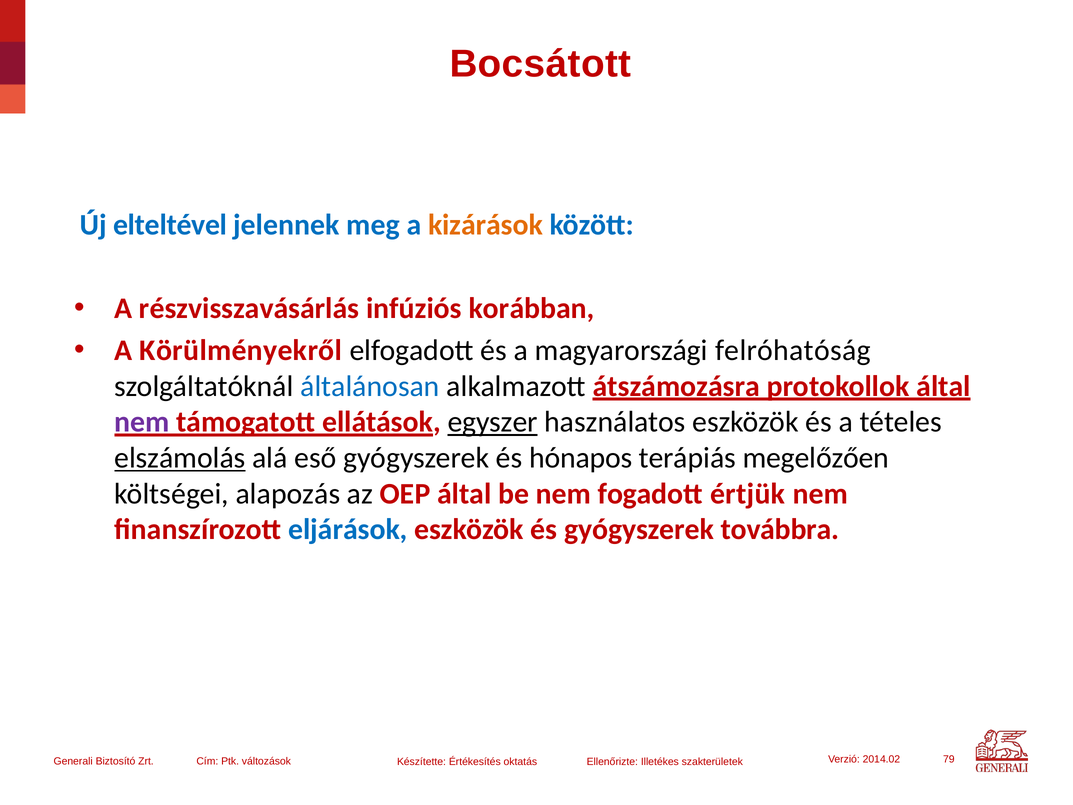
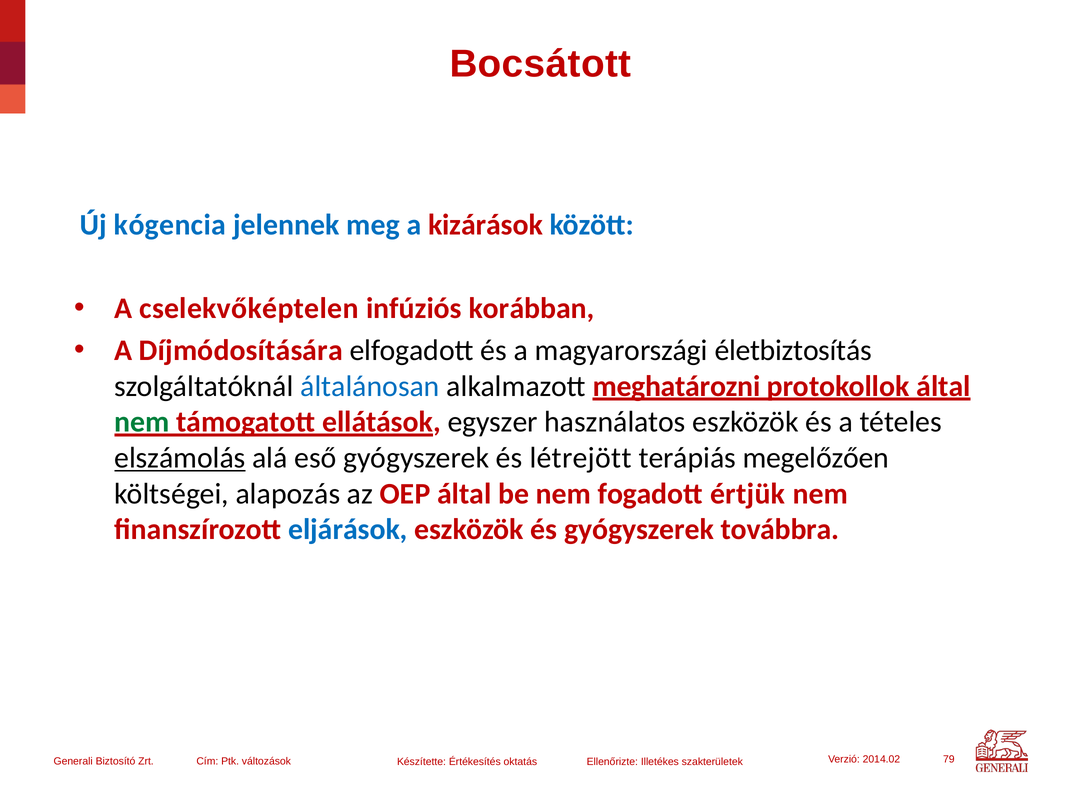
elteltével: elteltével -> kógencia
kizárások colour: orange -> red
részvisszavásárlás: részvisszavásárlás -> cselekvőképtelen
Körülményekről: Körülményekről -> Díjmódosítására
felróhatóság: felróhatóság -> életbiztosítás
átszámozásra: átszámozásra -> meghatározni
nem at (142, 422) colour: purple -> green
egyszer underline: present -> none
hónapos: hónapos -> létrejött
